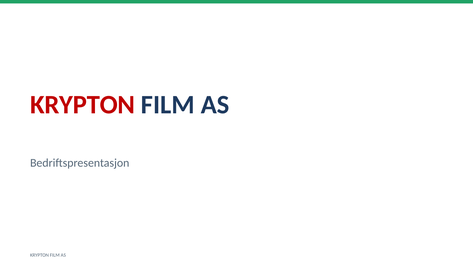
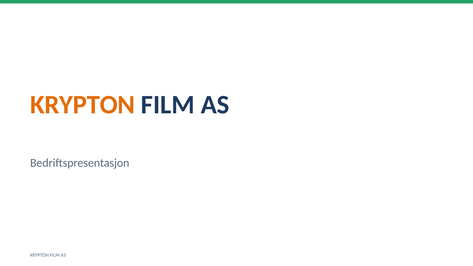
KRYPTON at (83, 105) colour: red -> orange
